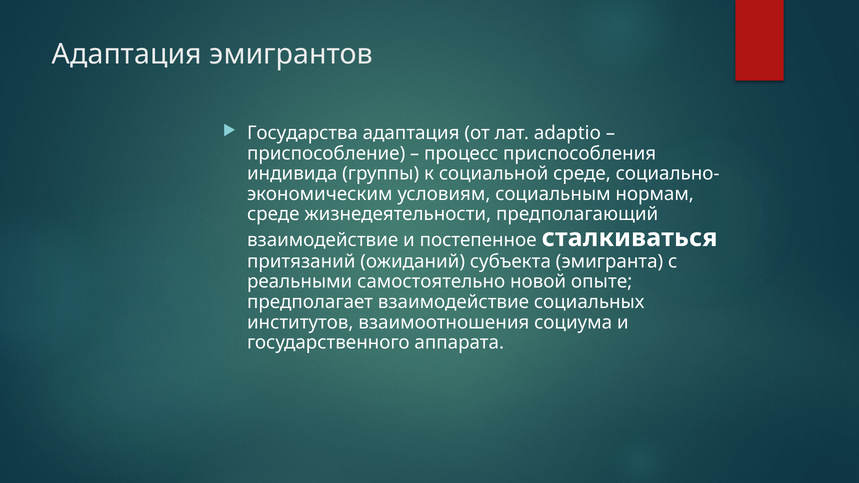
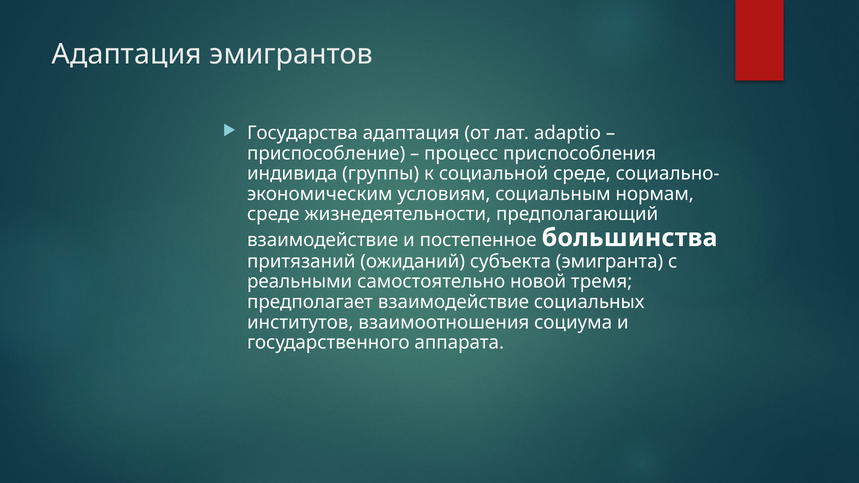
сталкиваться: сталкиваться -> большинства
опыте: опыте -> тремя
